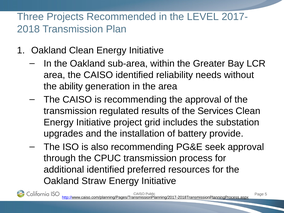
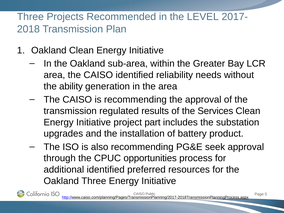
grid: grid -> part
provide: provide -> product
CPUC transmission: transmission -> opportunities
Oakland Straw: Straw -> Three
